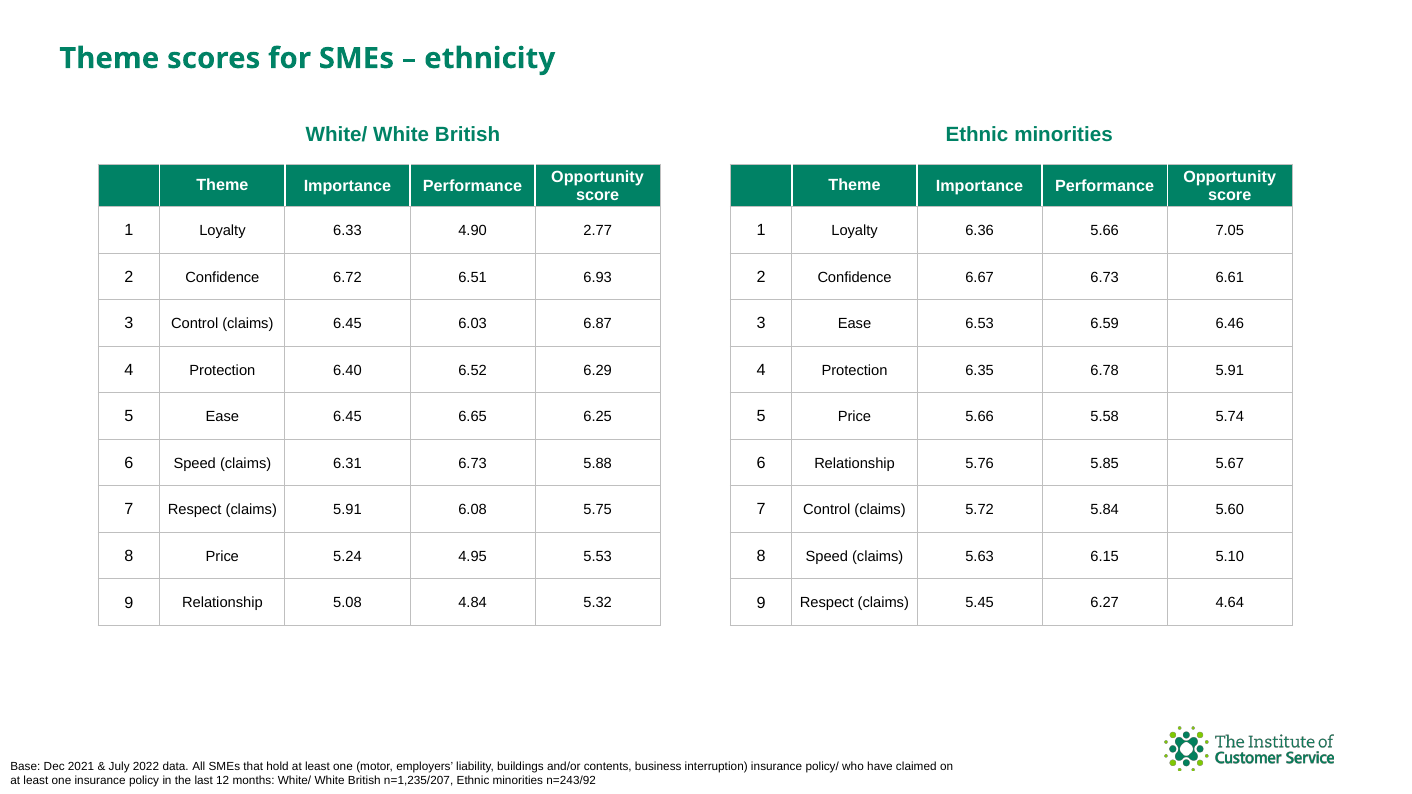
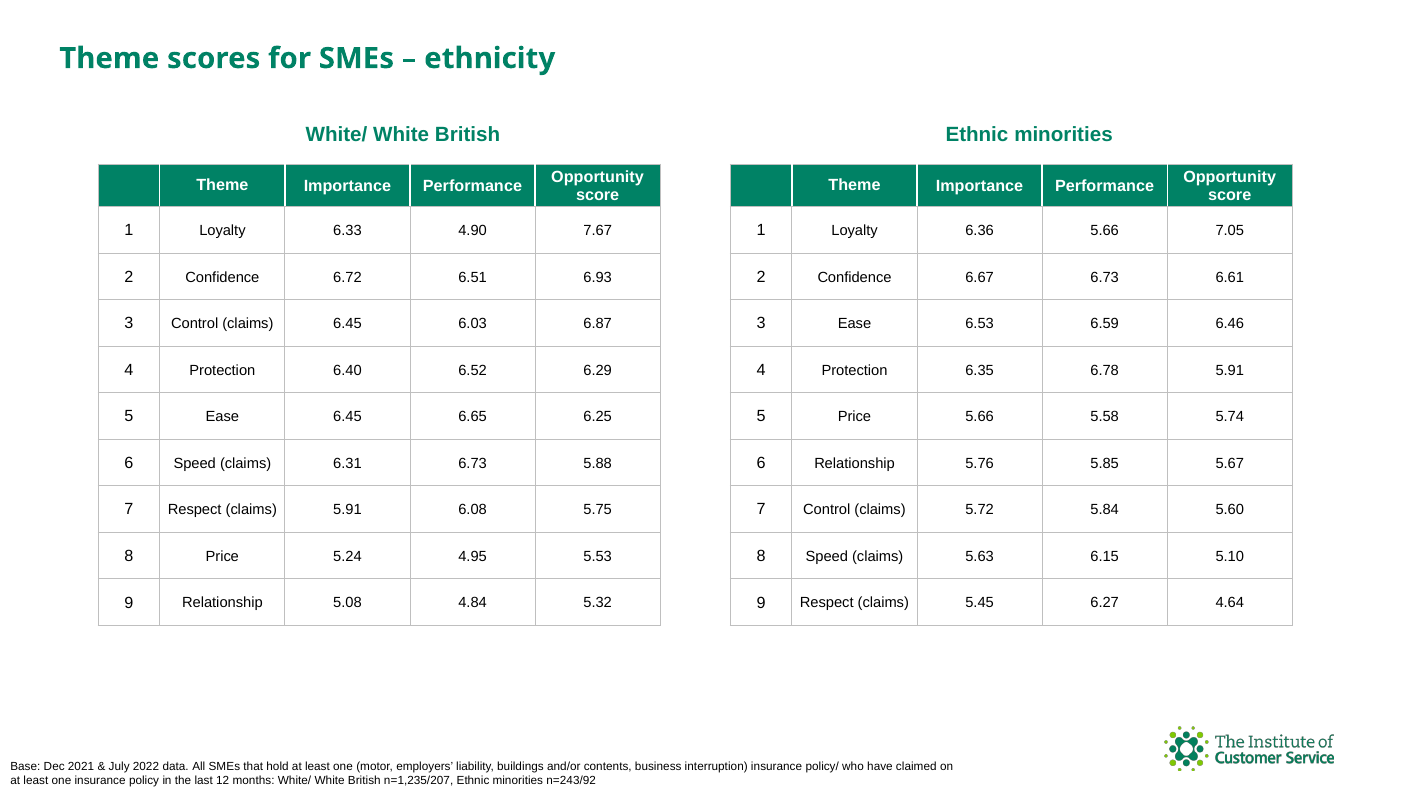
2.77: 2.77 -> 7.67
